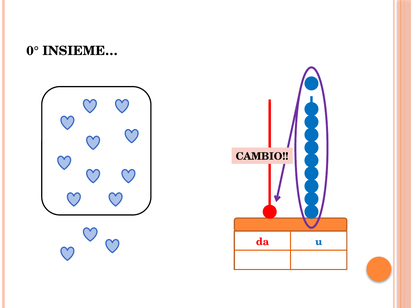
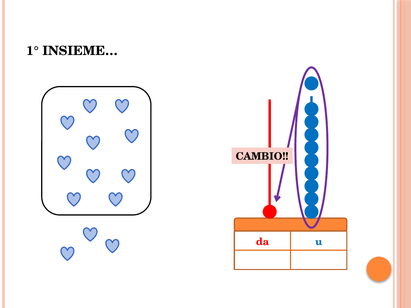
0°: 0° -> 1°
